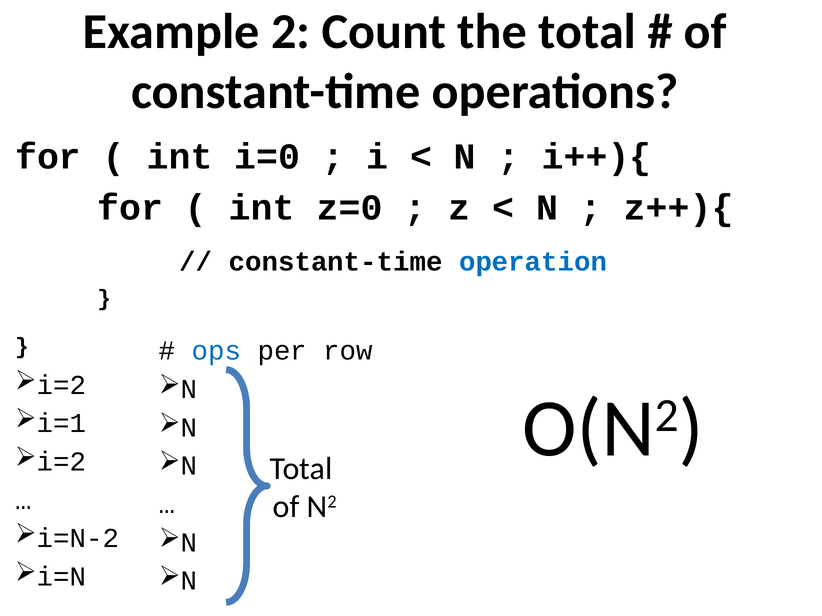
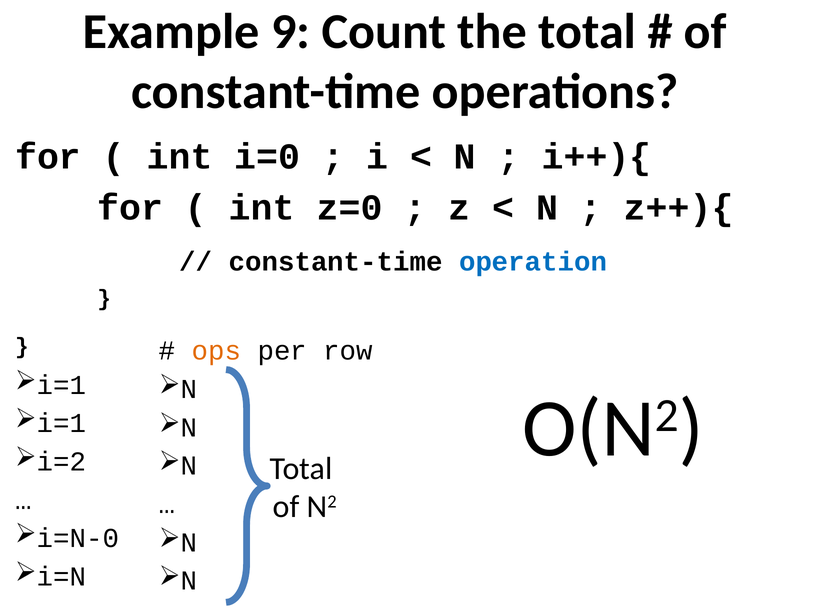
2: 2 -> 9
ops colour: blue -> orange
i=2 at (61, 385): i=2 -> i=1
i=N-2: i=N-2 -> i=N-0
